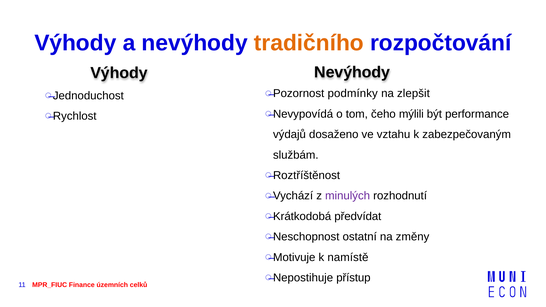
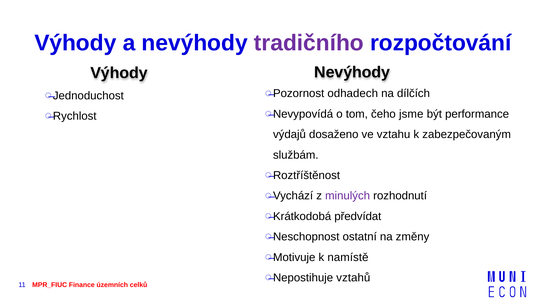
tradičního colour: orange -> purple
podmínky: podmínky -> odhadech
zlepšit: zlepšit -> dílčích
mýlili: mýlili -> jsme
přístup: přístup -> vztahů
